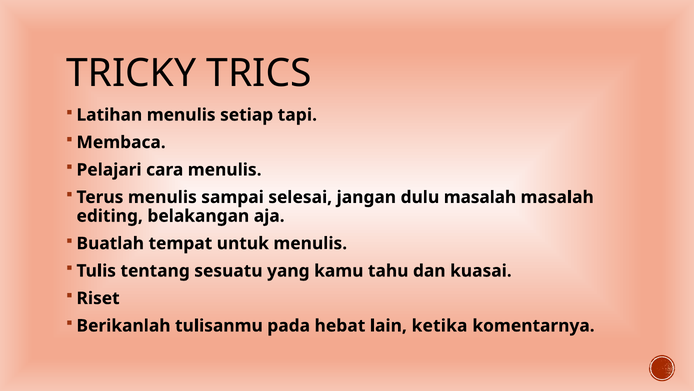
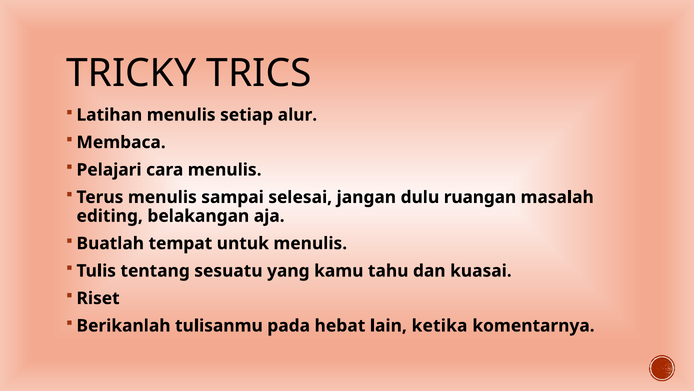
tapi: tapi -> alur
dulu masalah: masalah -> ruangan
